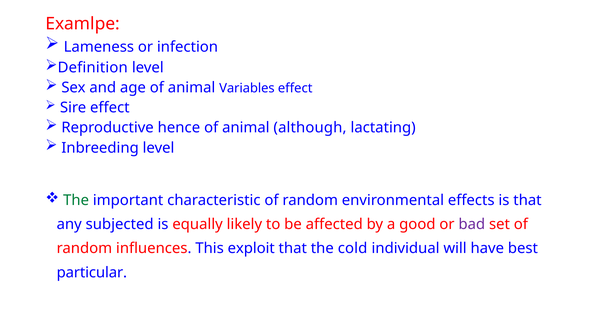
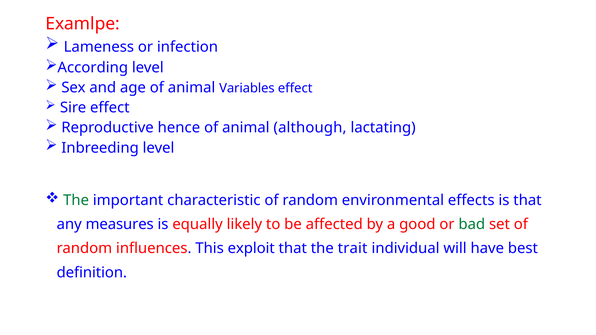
Definition: Definition -> According
subjected: subjected -> measures
bad colour: purple -> green
cold: cold -> trait
particular: particular -> definition
